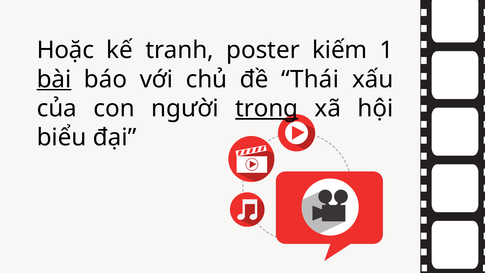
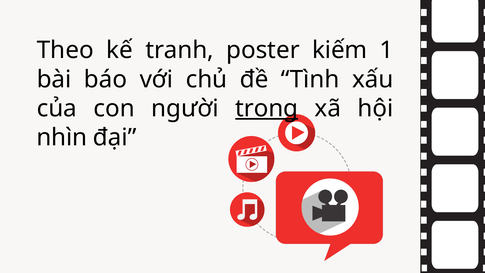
Hoặc: Hoặc -> Theo
bài underline: present -> none
Thái: Thái -> Tình
biểu: biểu -> nhìn
